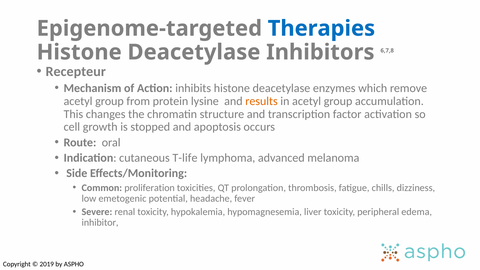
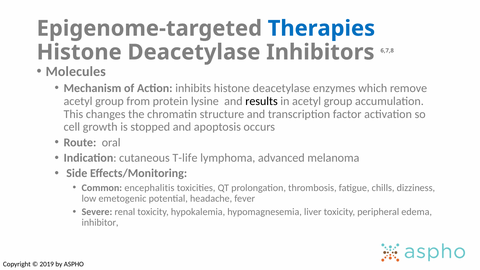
Recepteur: Recepteur -> Molecules
results colour: orange -> black
proliferation: proliferation -> encephalitis
